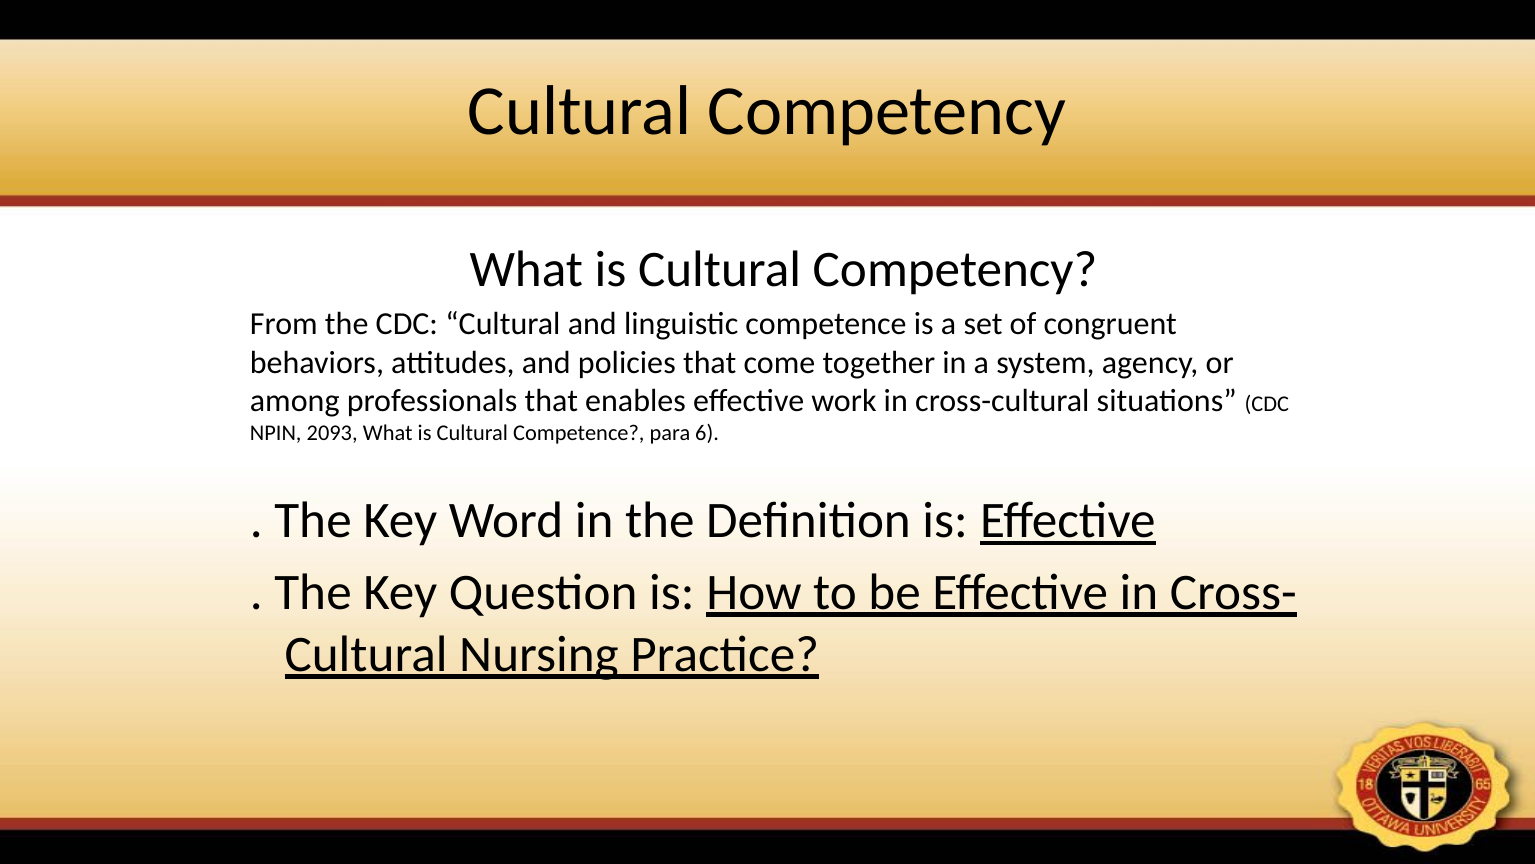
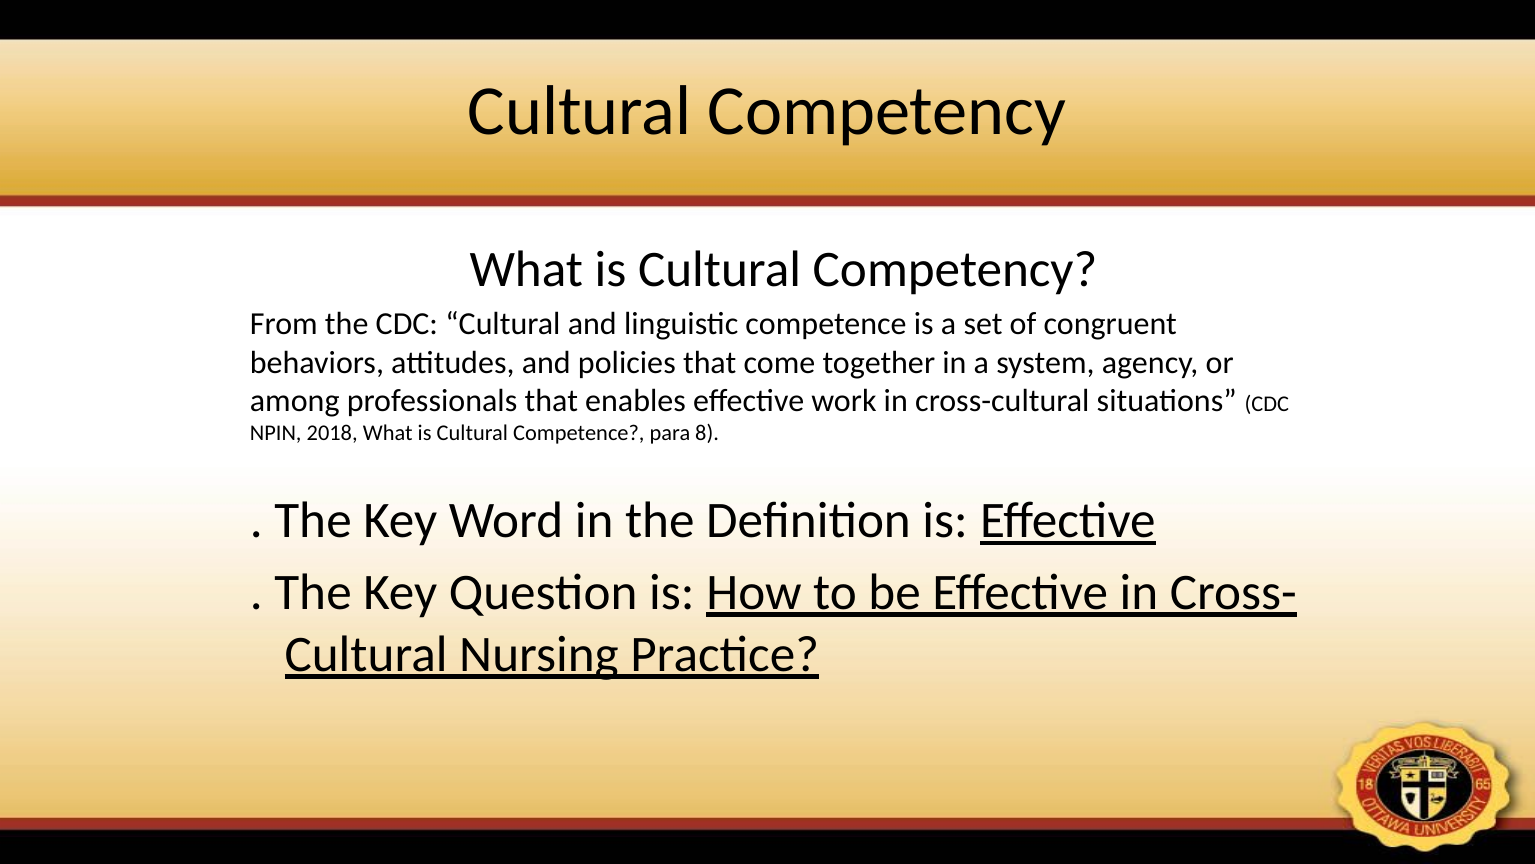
2093: 2093 -> 2018
6: 6 -> 8
